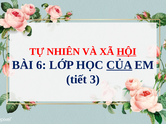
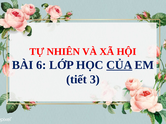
HỘI underline: present -> none
